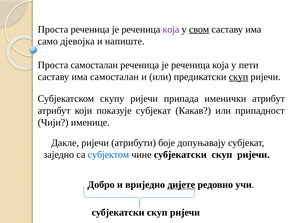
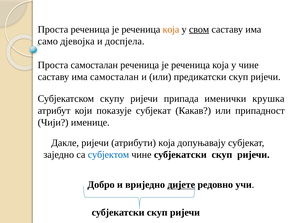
која at (171, 29) colour: purple -> orange
напиште: напиште -> доспјела
у пети: пети -> чине
скуп at (239, 77) underline: present -> none
именички атрибут: атрибут -> крушка
атрибути боје: боје -> која
